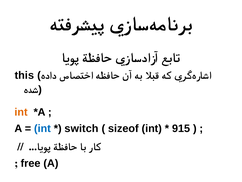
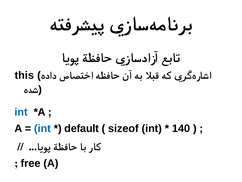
int at (21, 112) colour: orange -> blue
switch: switch -> default
915: 915 -> 140
